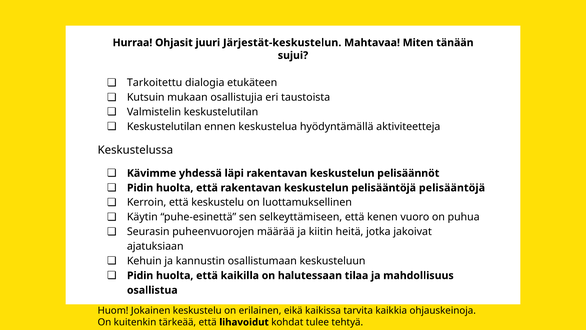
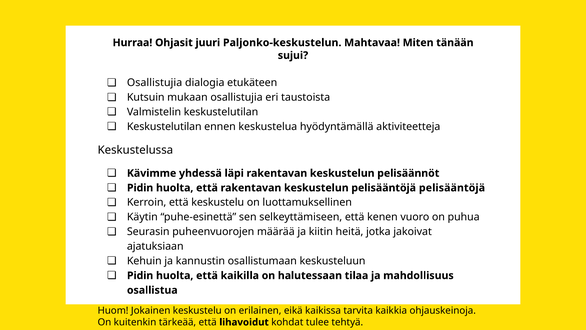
Järjestät-keskustelun: Järjestät-keskustelun -> Paljonko-keskustelun
Tarkoitettu at (155, 83): Tarkoitettu -> Osallistujia
